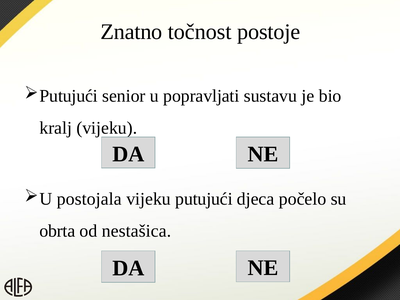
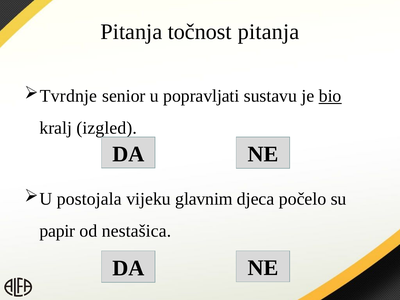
Znatno at (132, 32): Znatno -> Pitanja
točnost postoje: postoje -> pitanja
Putujući at (69, 96): Putujući -> Tvrdnje
bio underline: none -> present
kralj vijeku: vijeku -> izgled
vijeku putujući: putujući -> glavnim
obrta: obrta -> papir
